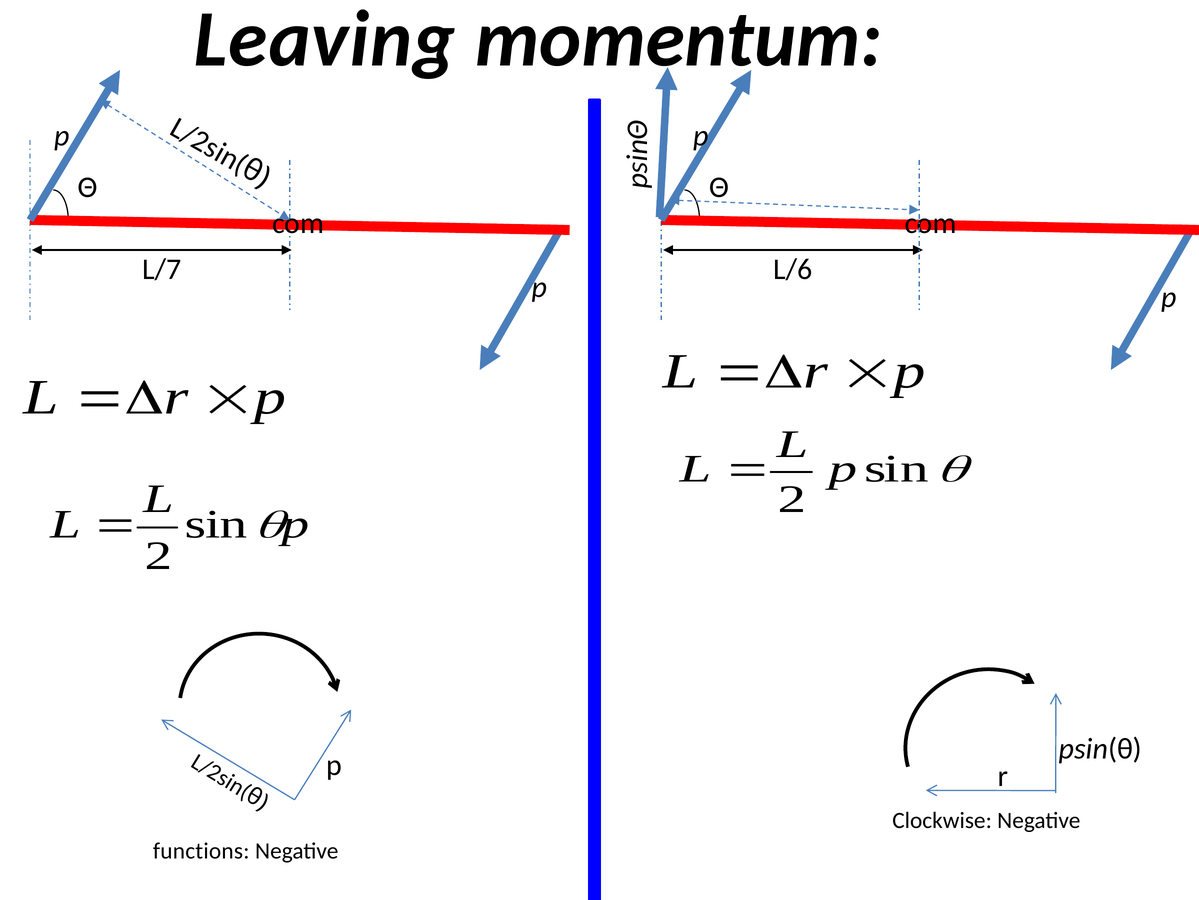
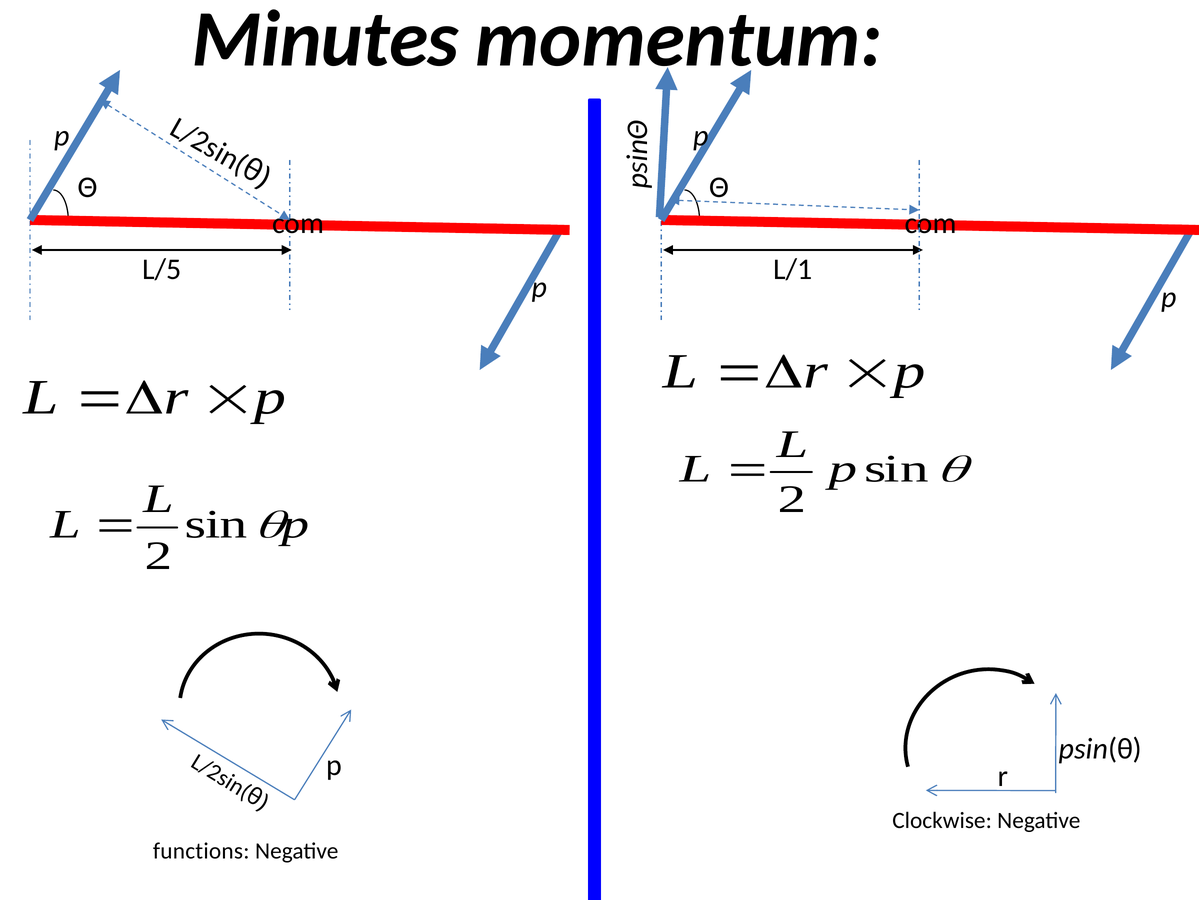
Leaving: Leaving -> Minutes
L/7: L/7 -> L/5
L/6: L/6 -> L/1
